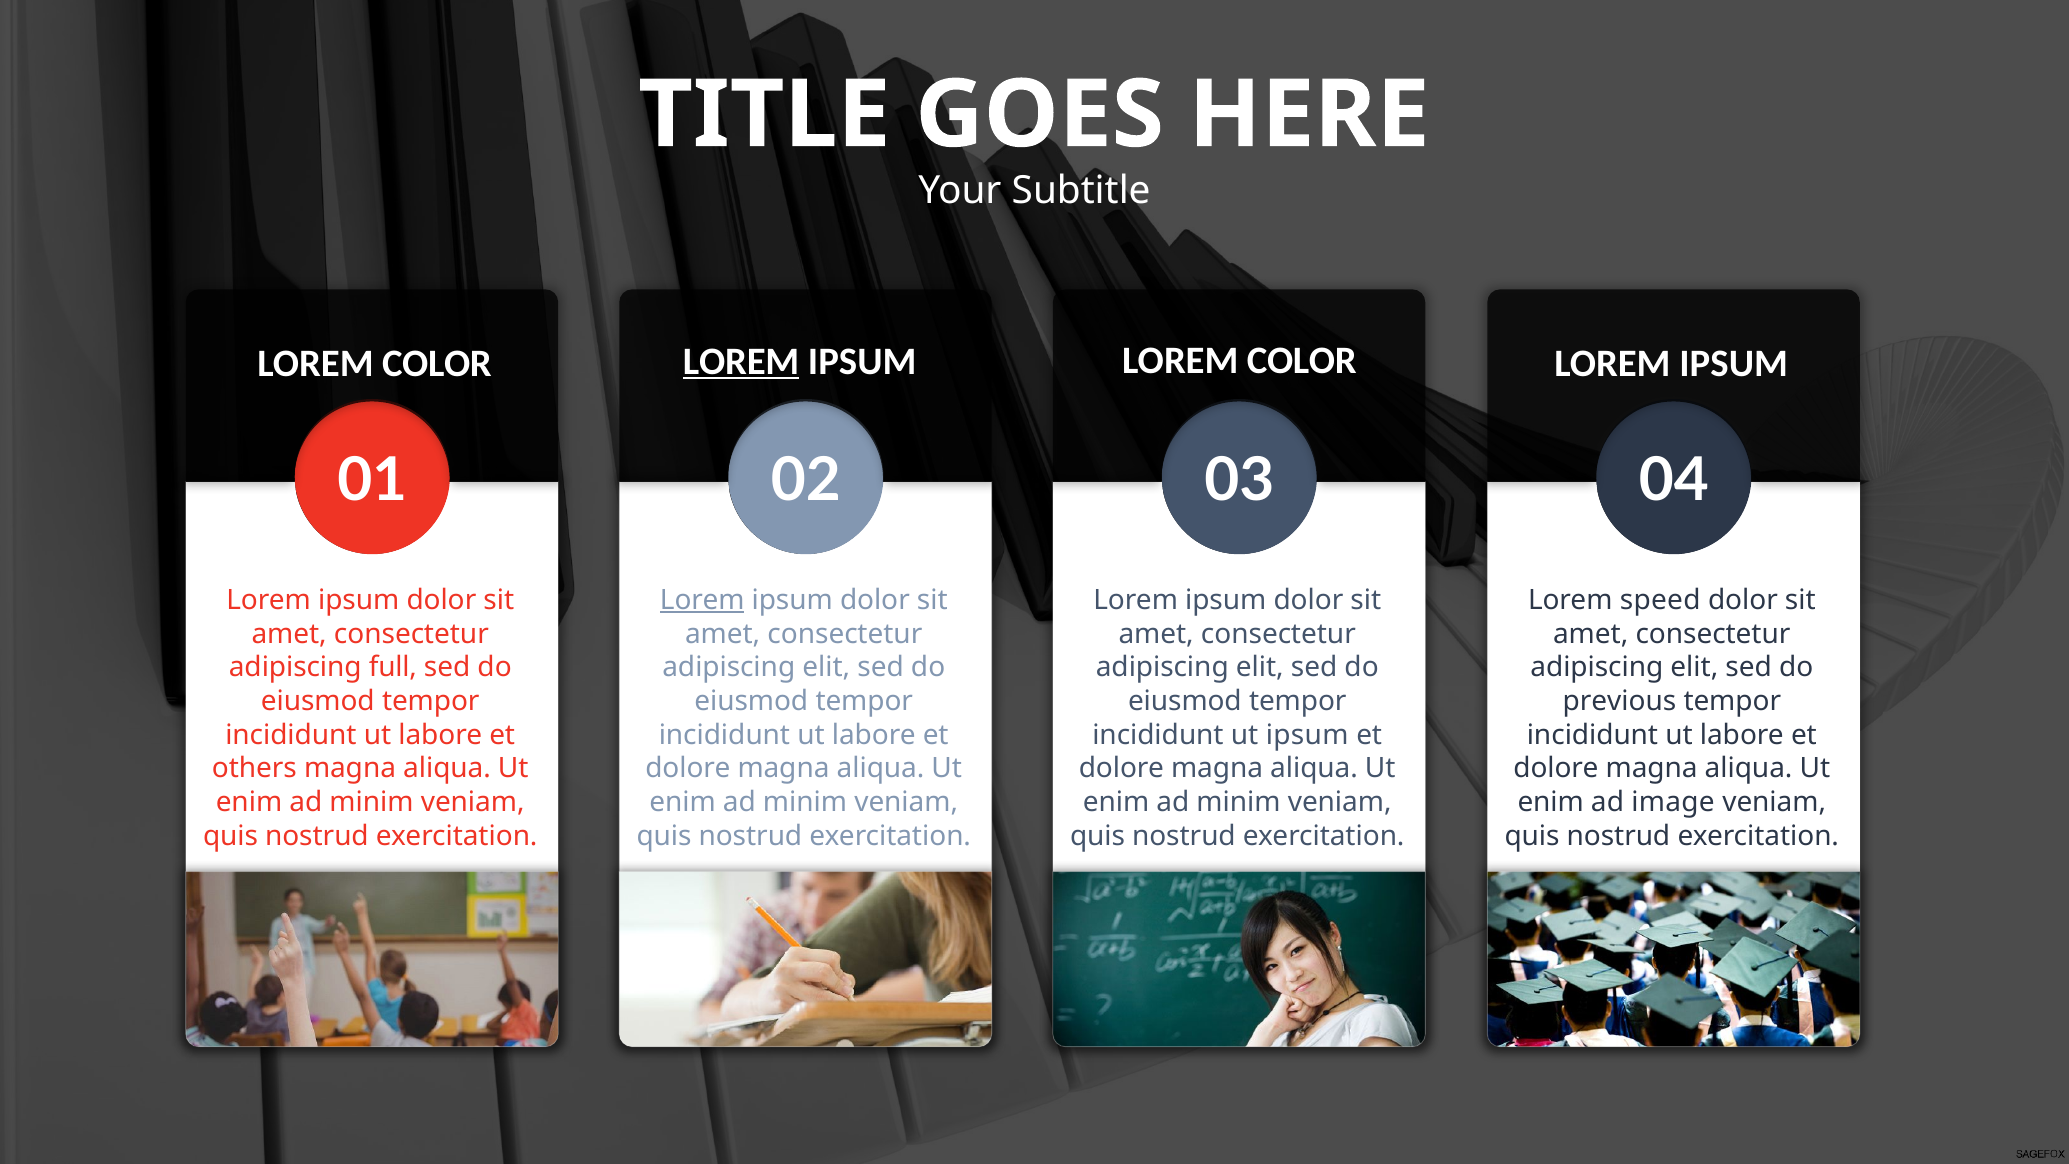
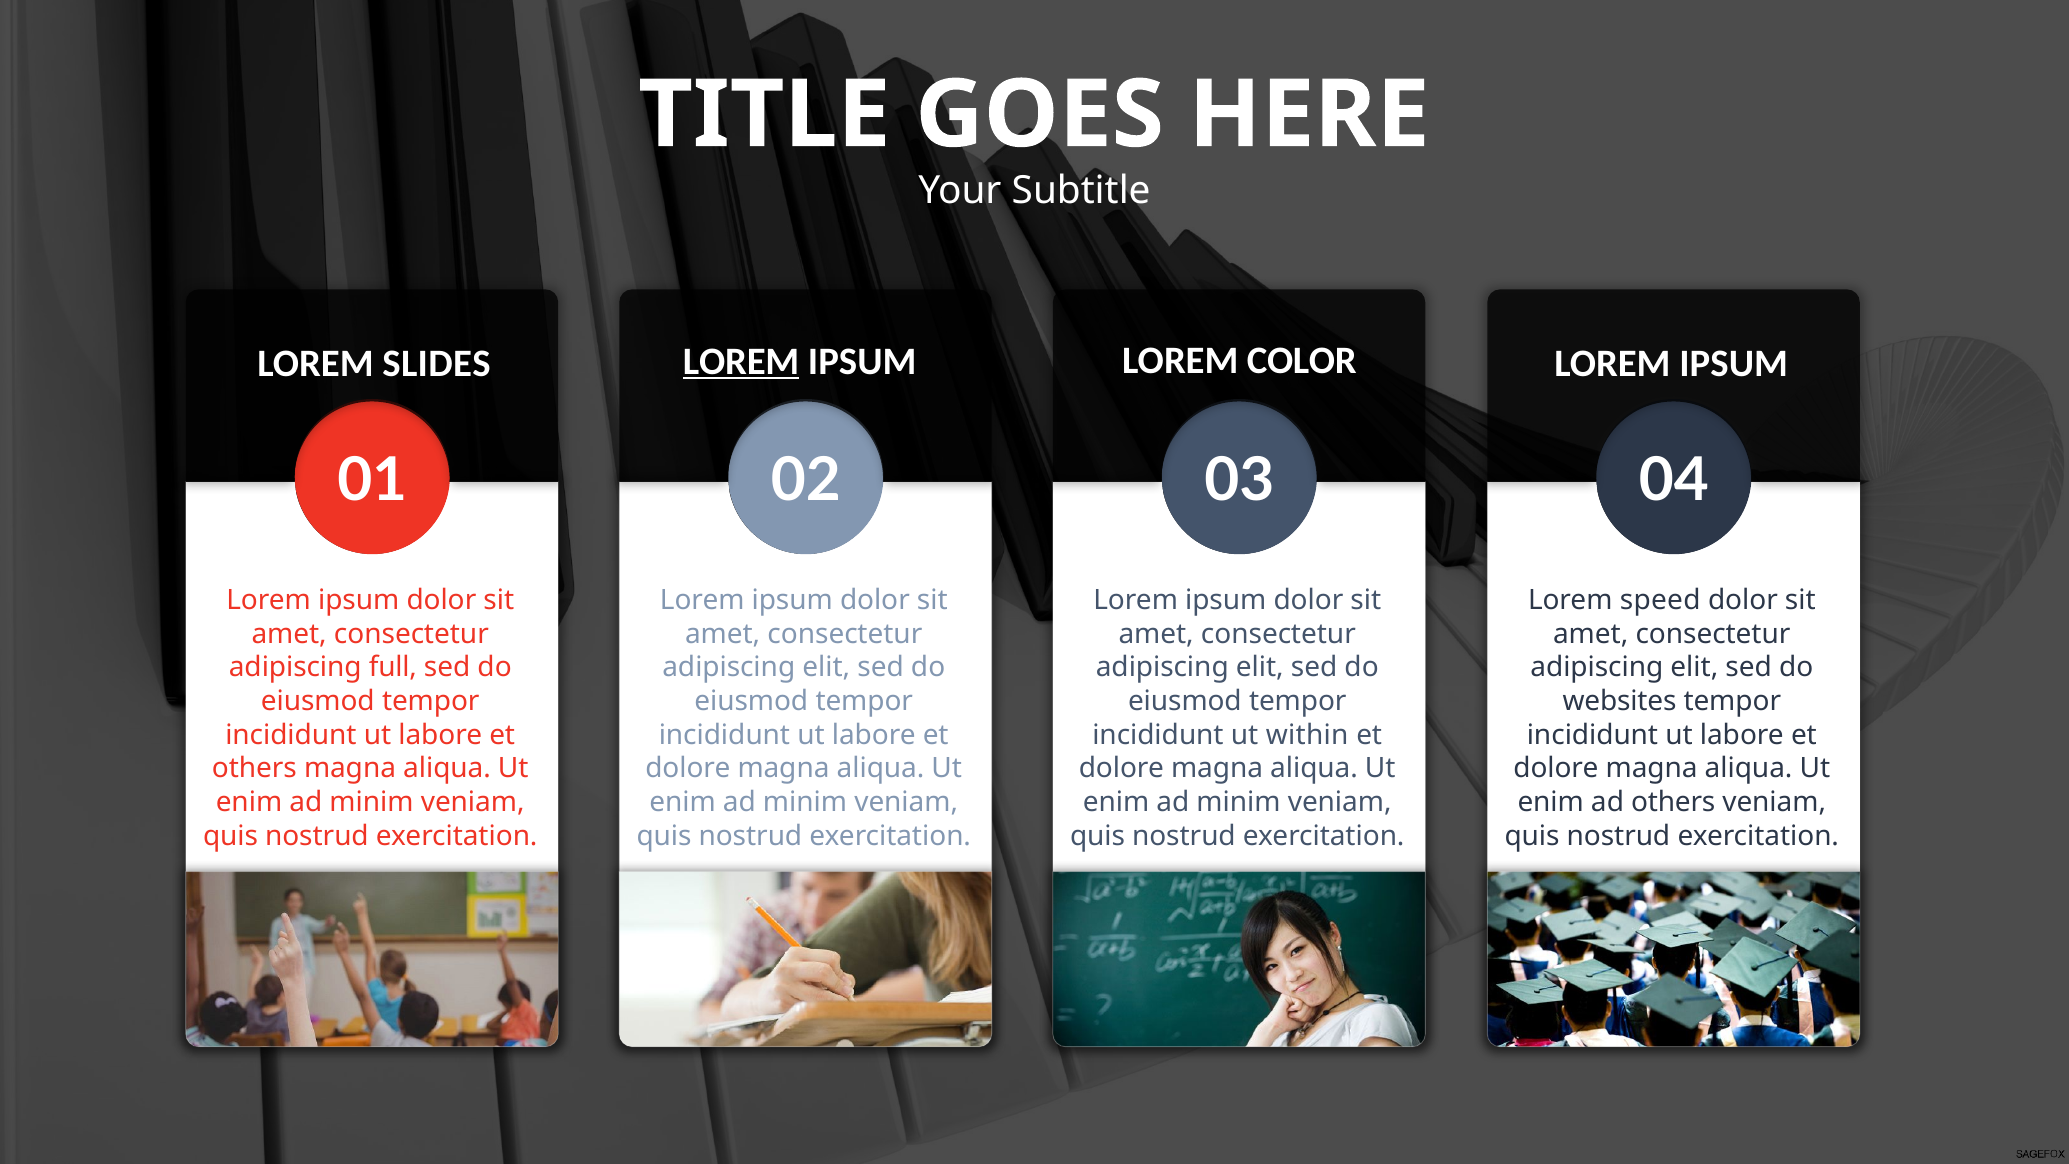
COLOR at (437, 364): COLOR -> SLIDES
Lorem at (702, 600) underline: present -> none
previous: previous -> websites
ut ipsum: ipsum -> within
ad image: image -> others
